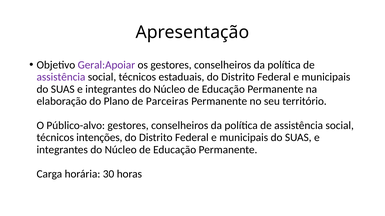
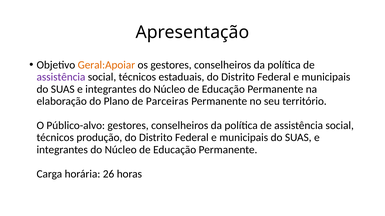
Geral:Apoiar colour: purple -> orange
intenções: intenções -> produção
30: 30 -> 26
